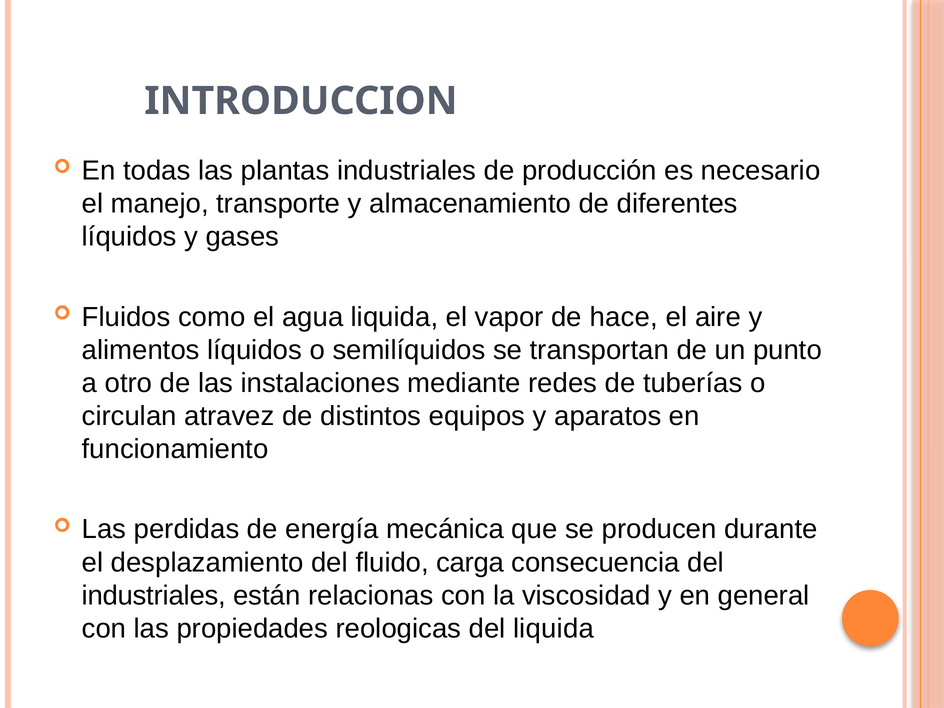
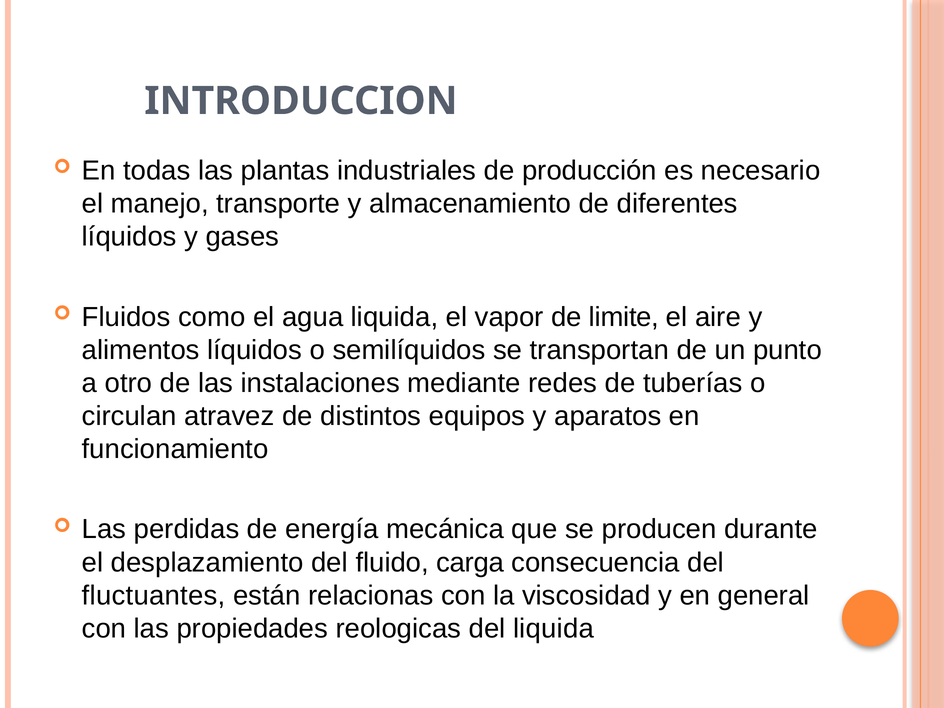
hace: hace -> limite
industriales at (154, 595): industriales -> fluctuantes
